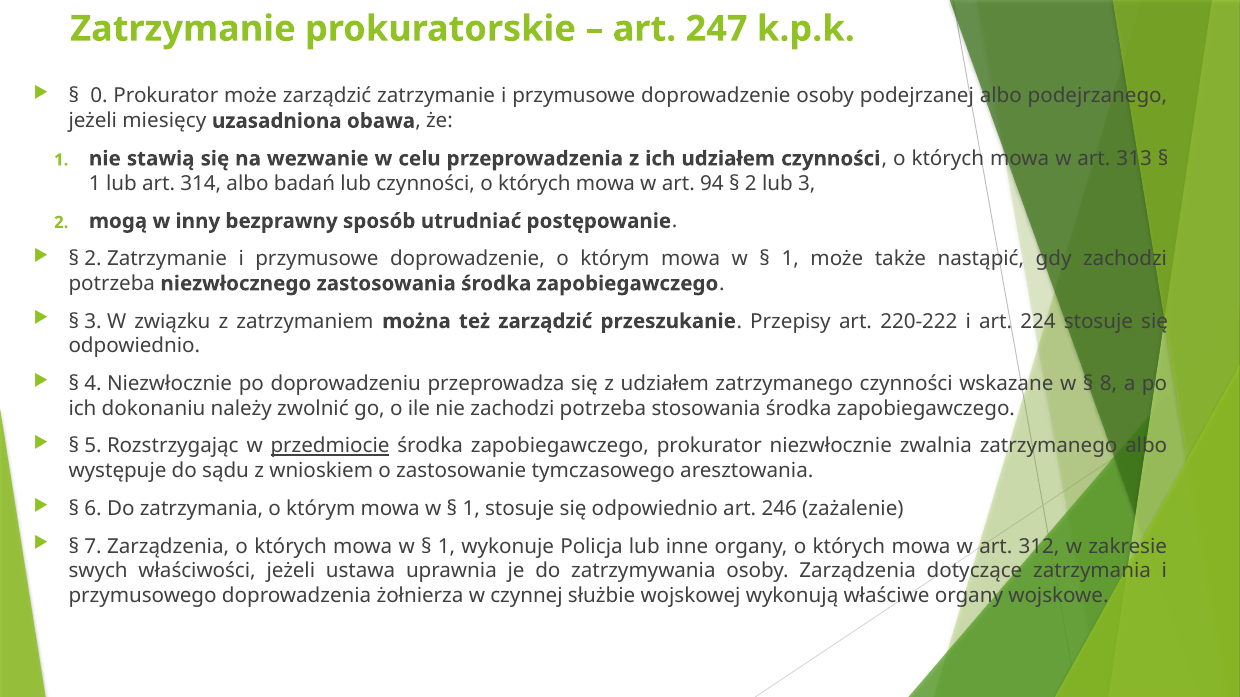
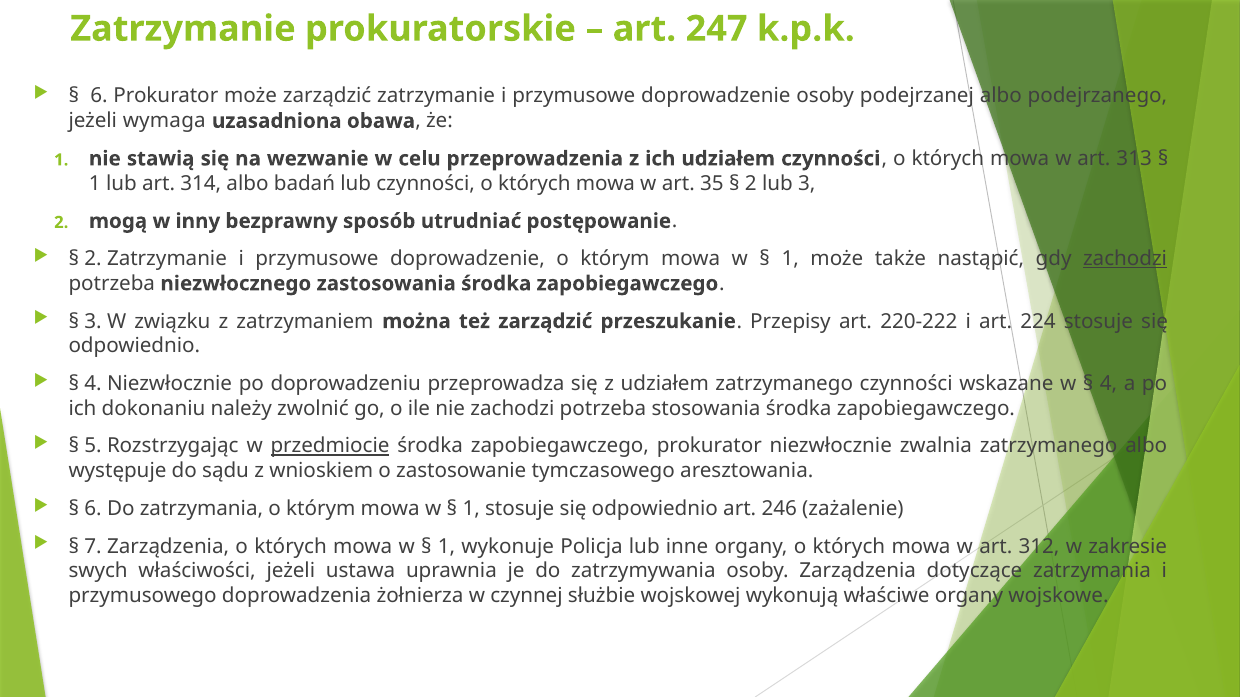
0 at (99, 96): 0 -> 6
miesięcy: miesięcy -> wymaga
94: 94 -> 35
zachodzi at (1125, 259) underline: none -> present
8 at (1109, 384): 8 -> 4
